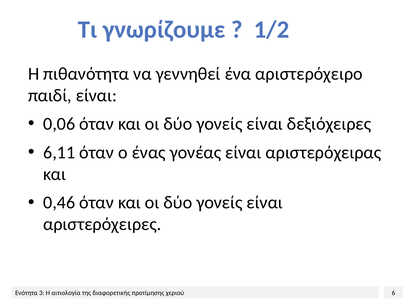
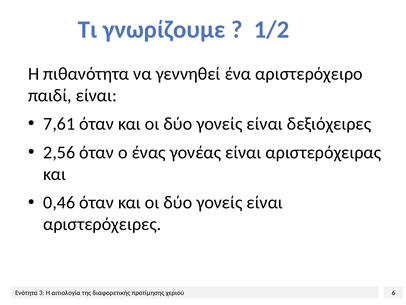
0,06: 0,06 -> 7,61
6,11: 6,11 -> 2,56
